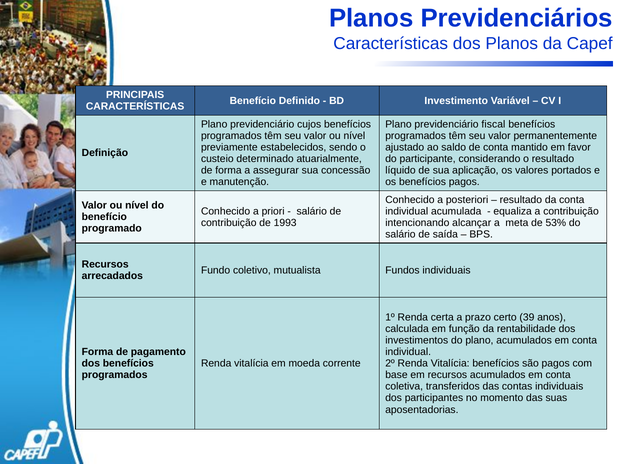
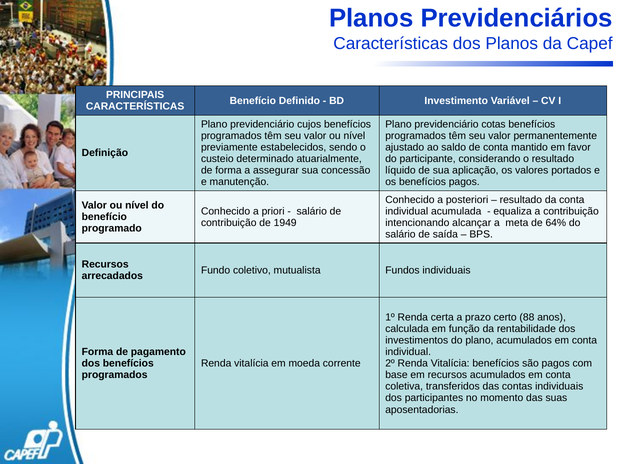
fiscal: fiscal -> cotas
1993: 1993 -> 1949
53%: 53% -> 64%
39: 39 -> 88
